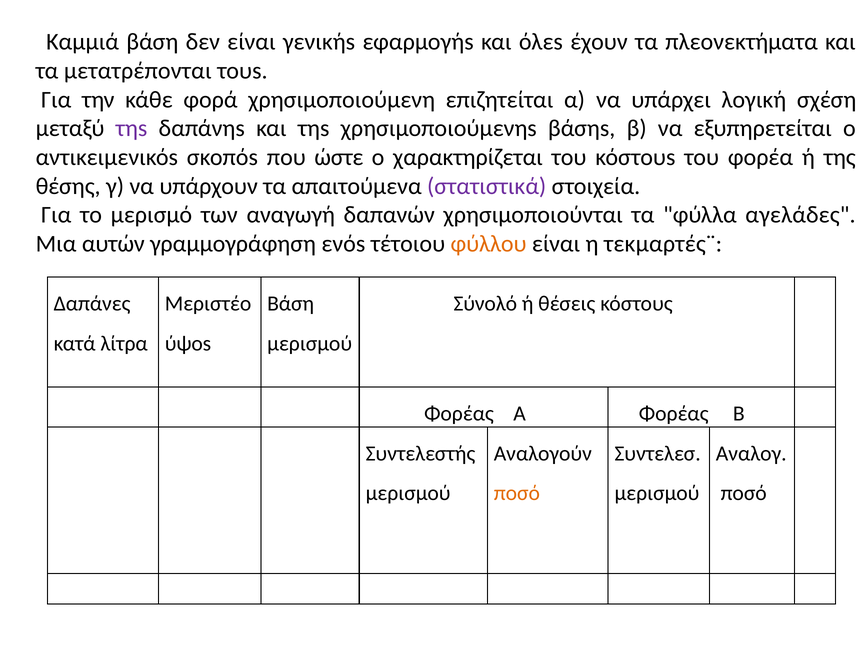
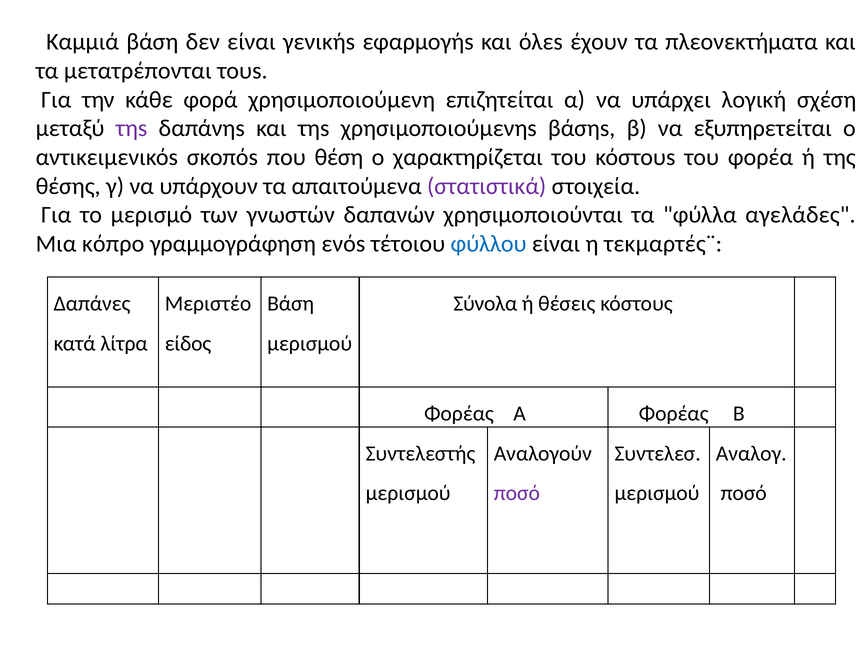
ώστε: ώστε -> θέση
αναγωγή: αναγωγή -> γνωστών
αυτών: αυτών -> κόπρο
φύλλου colour: orange -> blue
Σύνολό: Σύνολό -> Σύνολα
ύψοs: ύψοs -> είδος
ποσό at (517, 493) colour: orange -> purple
